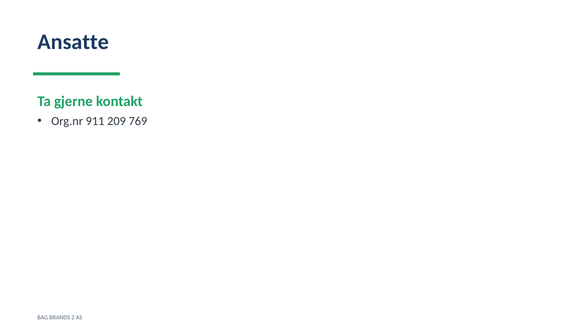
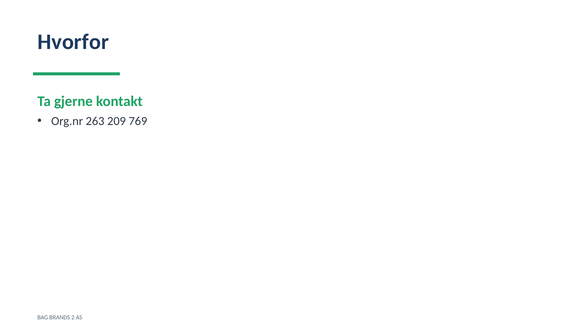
Ansatte: Ansatte -> Hvorfor
911: 911 -> 263
